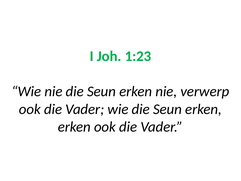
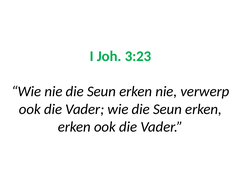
1:23: 1:23 -> 3:23
